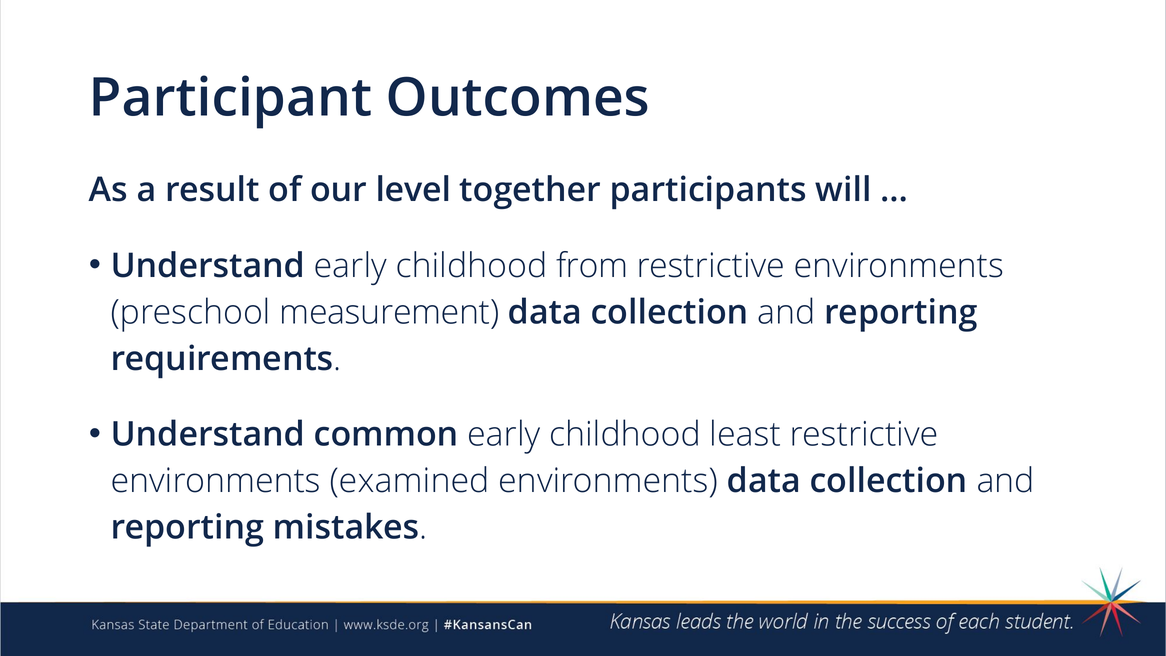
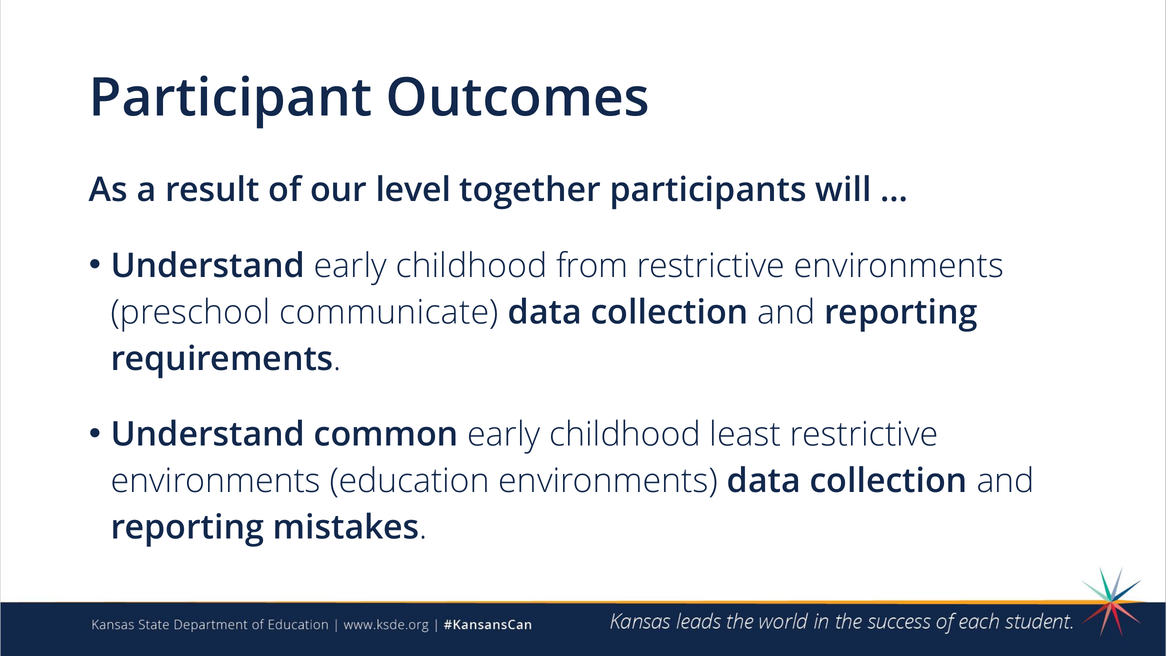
measurement: measurement -> communicate
examined: examined -> education
